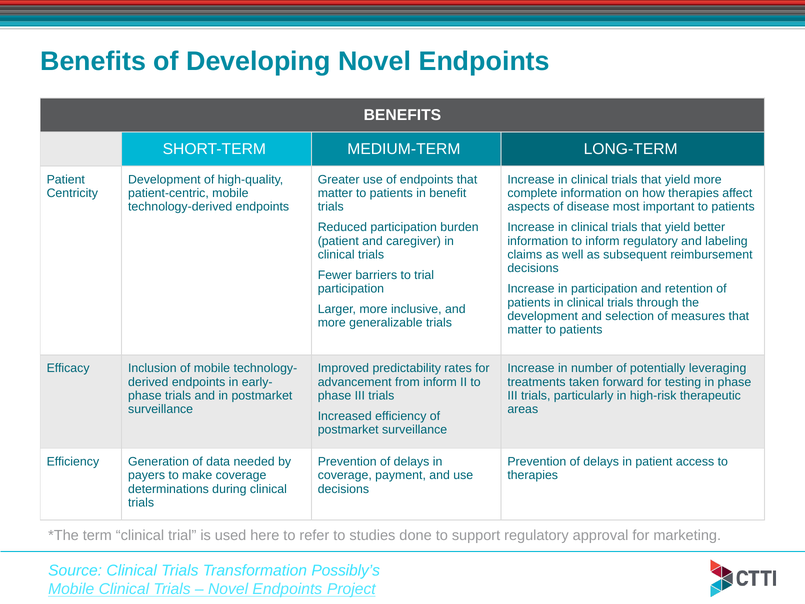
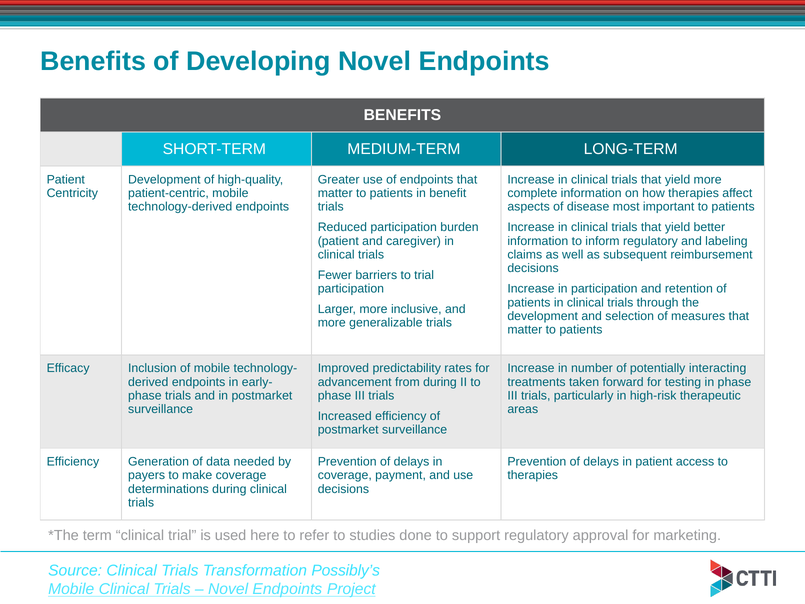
leveraging: leveraging -> interacting
from inform: inform -> during
